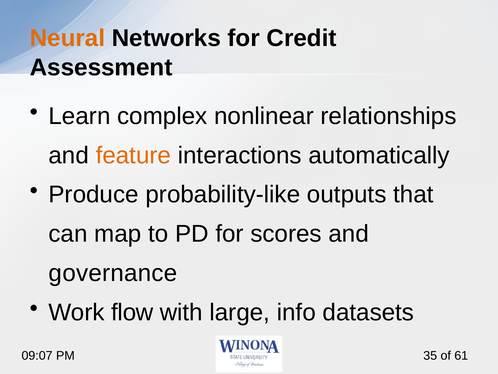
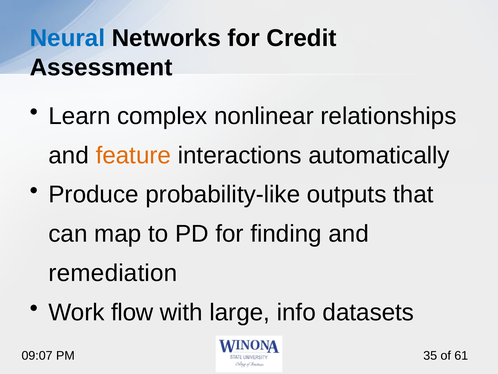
Neural colour: orange -> blue
scores: scores -> finding
governance: governance -> remediation
